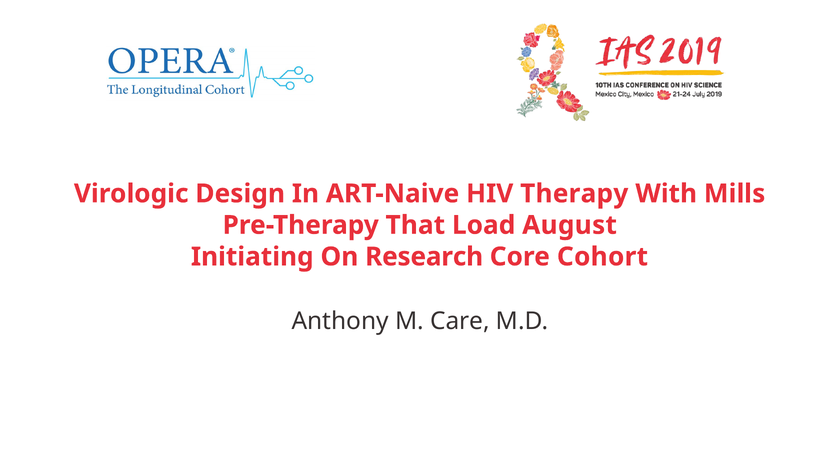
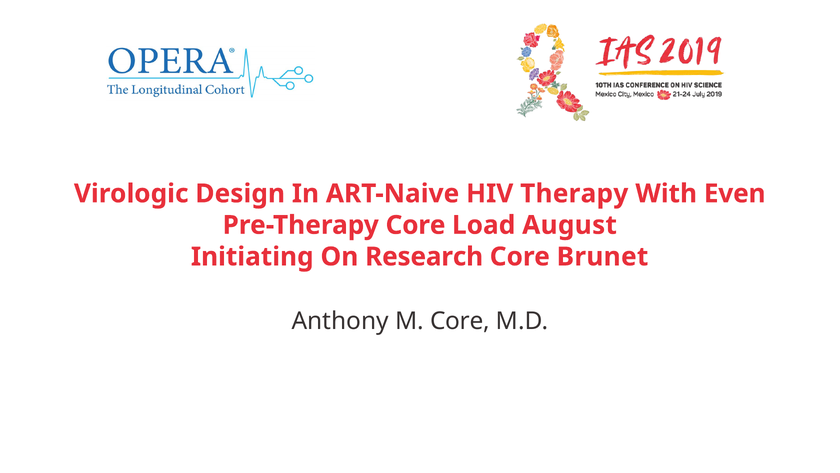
Mills: Mills -> Even
Pre-Therapy That: That -> Core
Cohort: Cohort -> Brunet
M Care: Care -> Core
